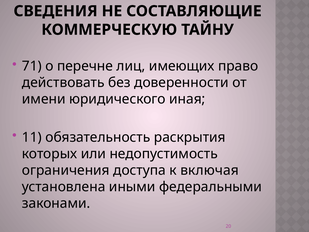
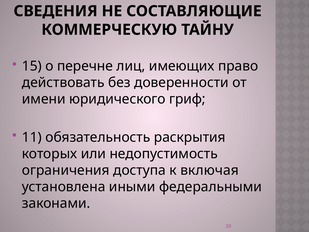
71: 71 -> 15
иная: иная -> гриф
